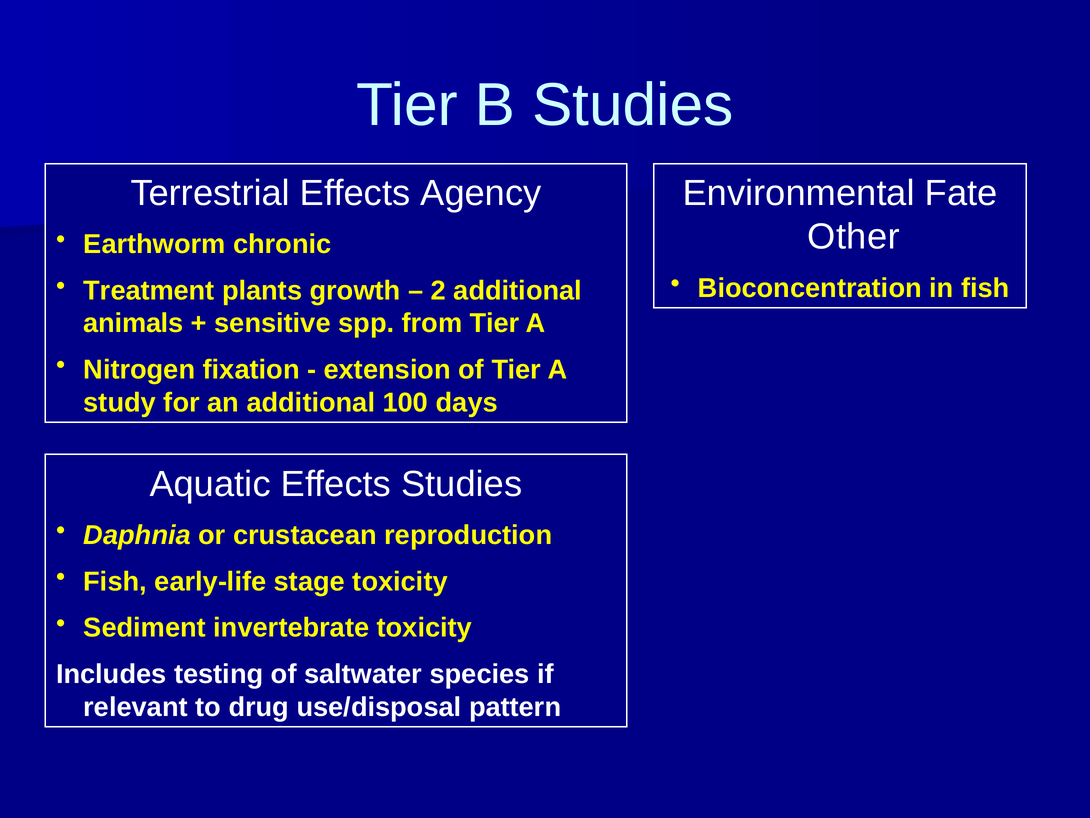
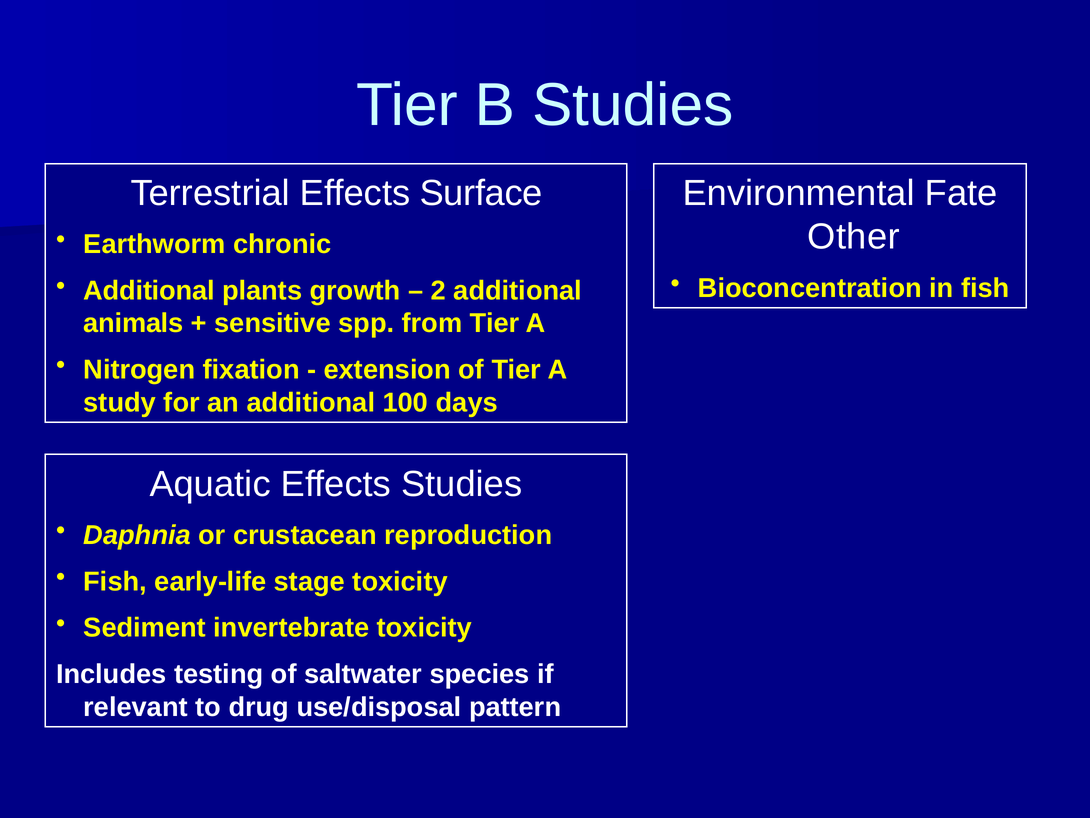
Agency: Agency -> Surface
Treatment at (149, 291): Treatment -> Additional
